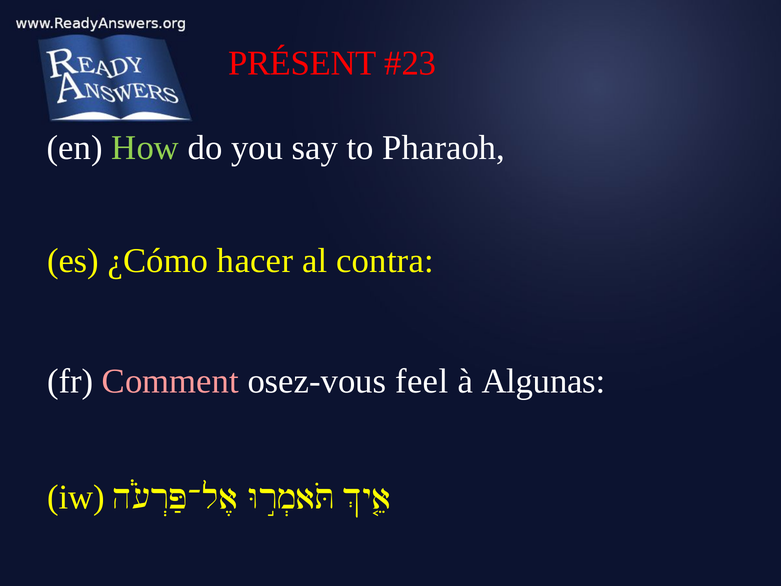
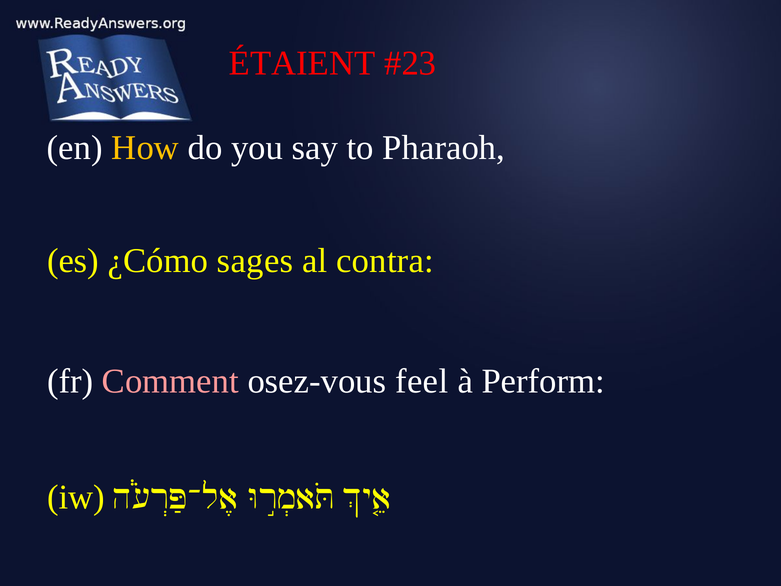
PRÉSENT: PRÉSENT -> ÉTAIENT
How colour: light green -> yellow
hacer: hacer -> sages
Algunas: Algunas -> Perform
